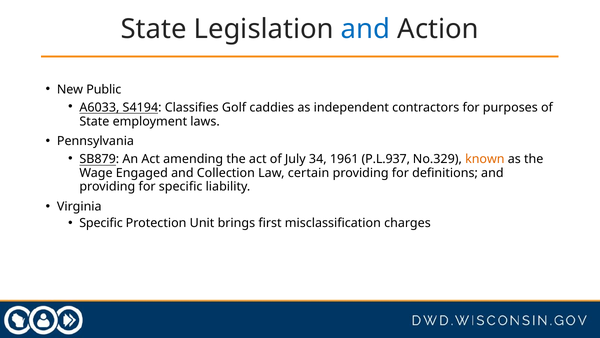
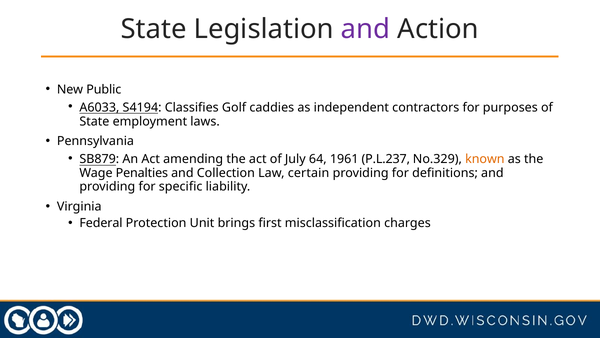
and at (366, 29) colour: blue -> purple
34: 34 -> 64
P.L.937: P.L.937 -> P.L.237
Engaged: Engaged -> Penalties
Specific at (101, 223): Specific -> Federal
